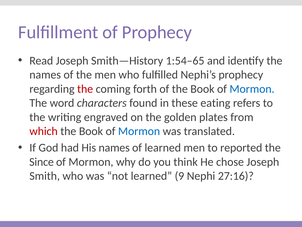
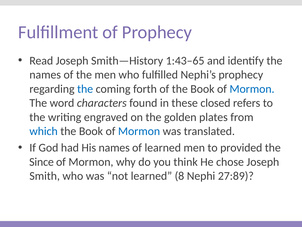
1:54–65: 1:54–65 -> 1:43–65
the at (85, 89) colour: red -> blue
eating: eating -> closed
which colour: red -> blue
reported: reported -> provided
9: 9 -> 8
27:16: 27:16 -> 27:89
